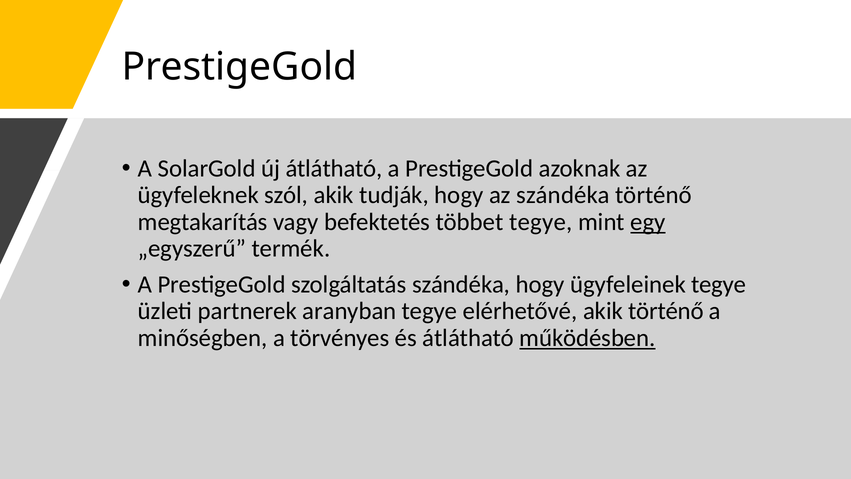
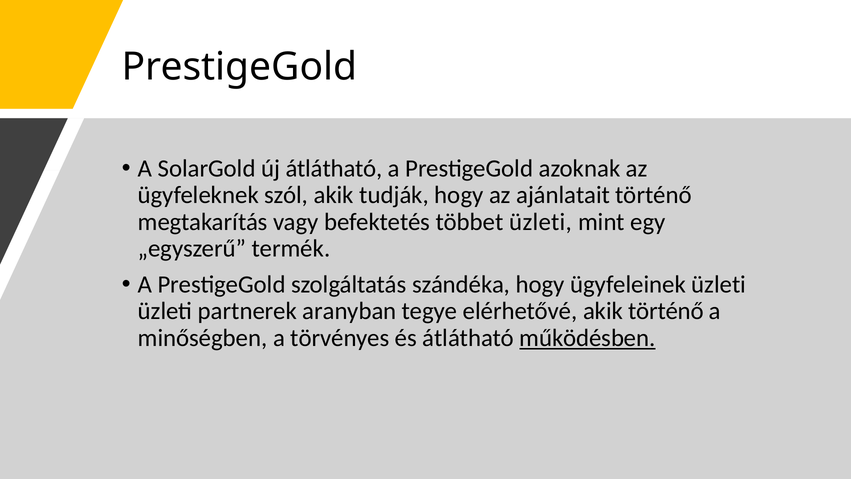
az szándéka: szándéka -> ajánlatait
többet tegye: tegye -> üzleti
egy underline: present -> none
ügyfeleinek tegye: tegye -> üzleti
